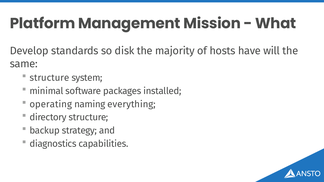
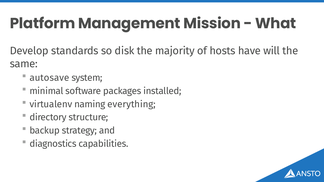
structure at (49, 78): structure -> autosave
operating: operating -> virtualenv
